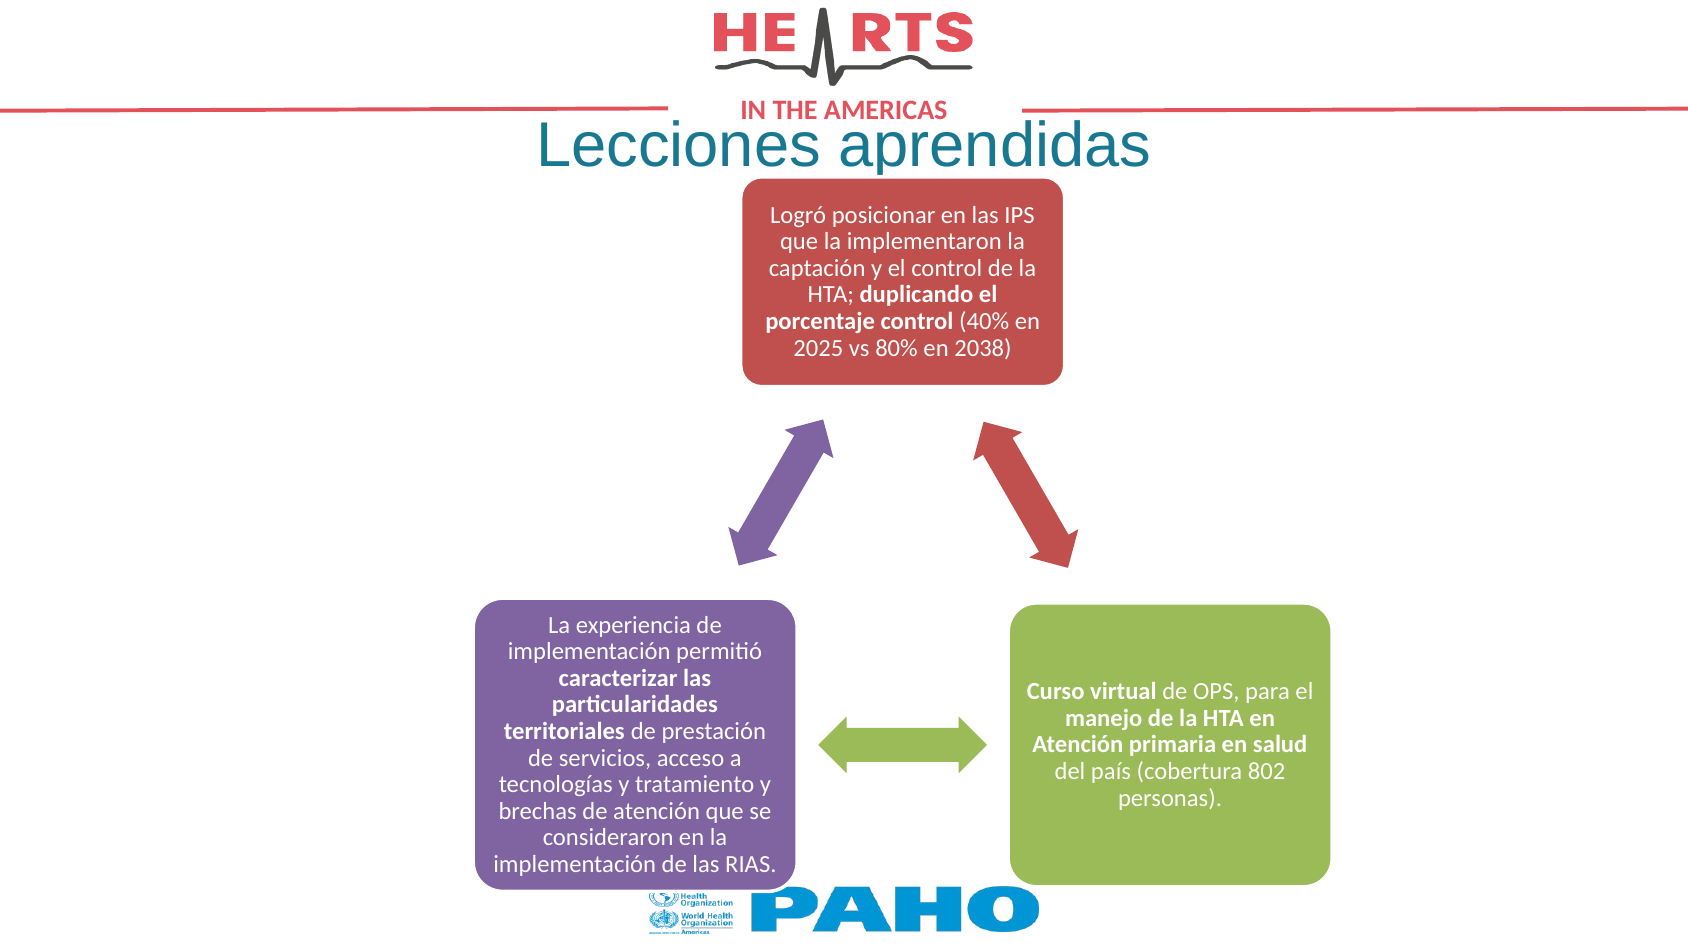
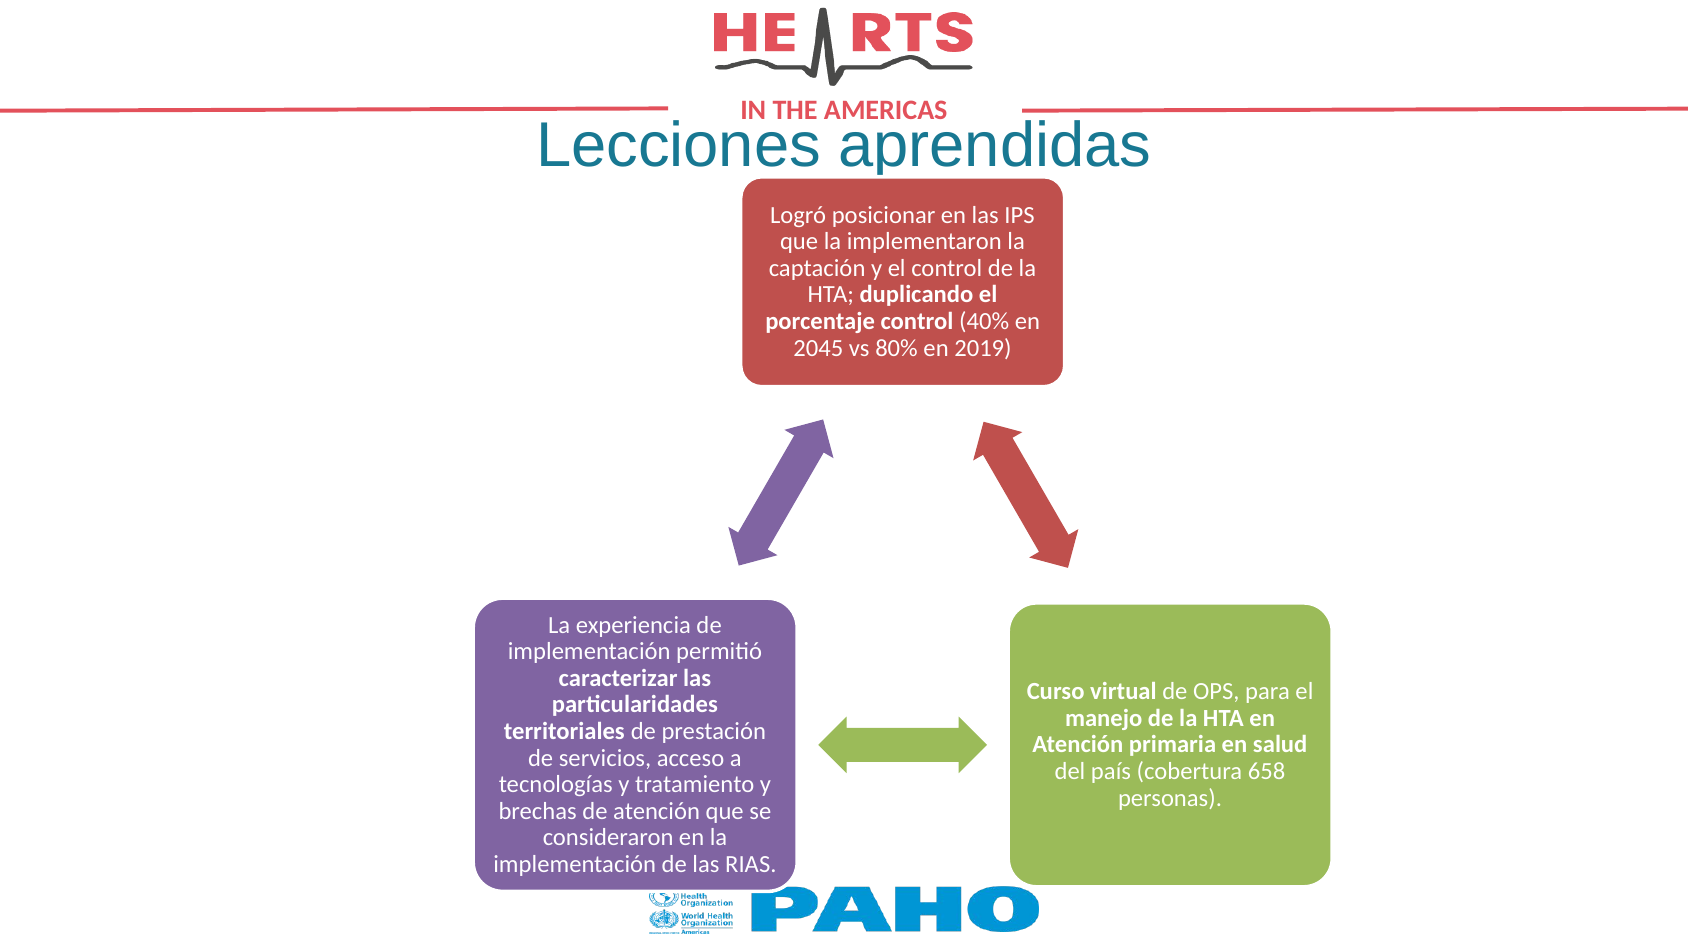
2025: 2025 -> 2045
2038: 2038 -> 2019
802: 802 -> 658
